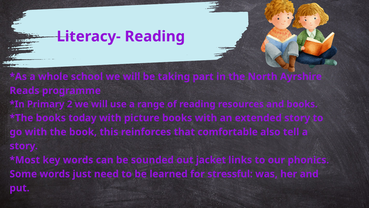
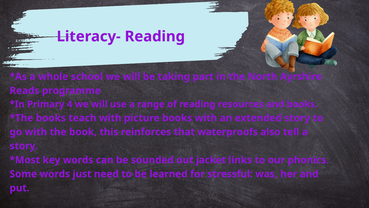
2: 2 -> 4
today: today -> teach
comfortable: comfortable -> waterproofs
